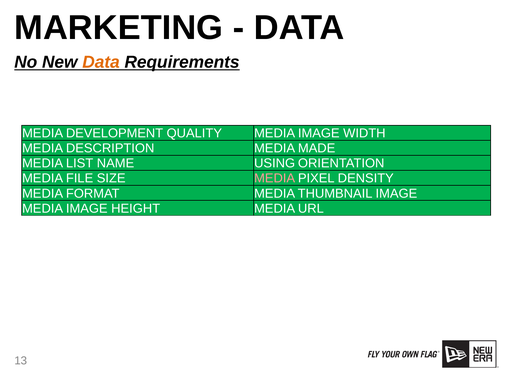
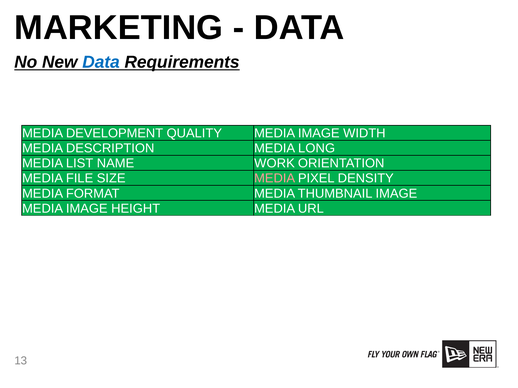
Data at (101, 62) colour: orange -> blue
MADE: MADE -> LONG
USING: USING -> WORK
